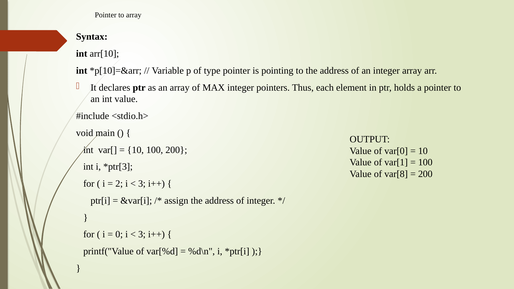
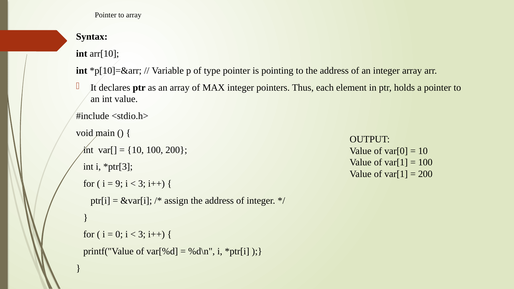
var[8 at (396, 174): var[8 -> var[1
2: 2 -> 9
